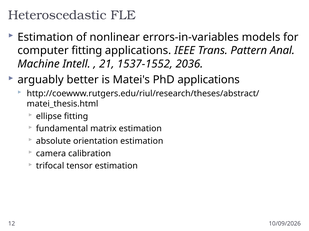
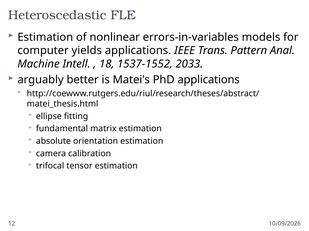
computer fitting: fitting -> yields
21: 21 -> 18
2036: 2036 -> 2033
